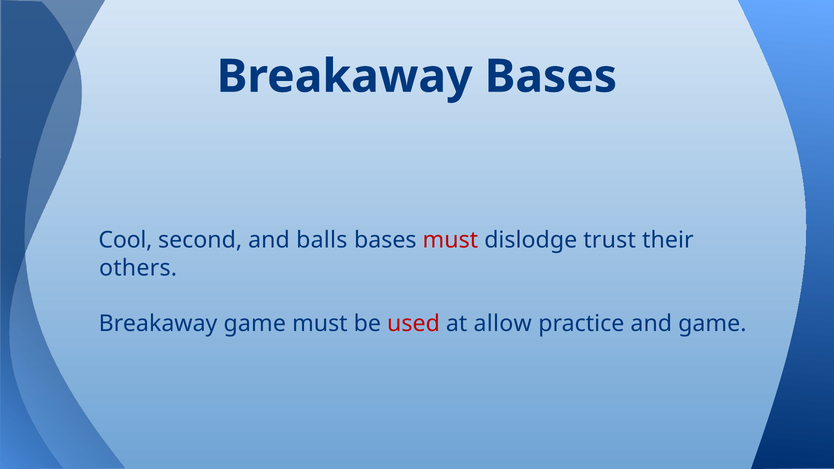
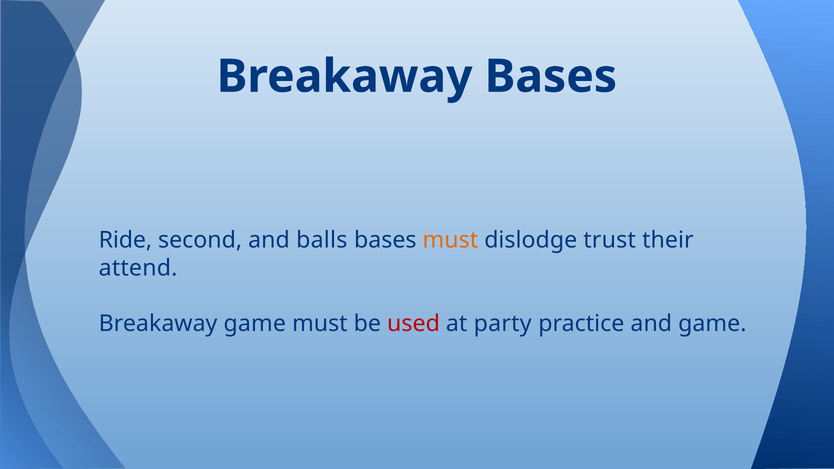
Cool: Cool -> Ride
must at (450, 240) colour: red -> orange
others: others -> attend
allow: allow -> party
